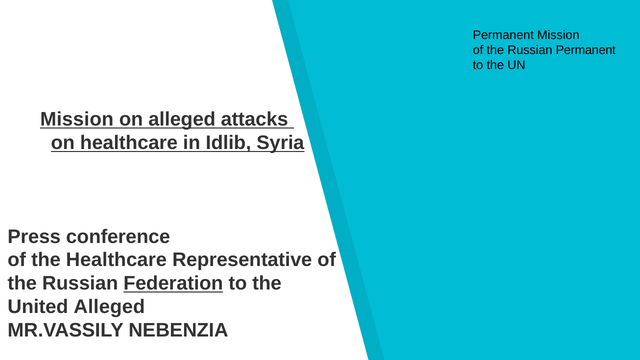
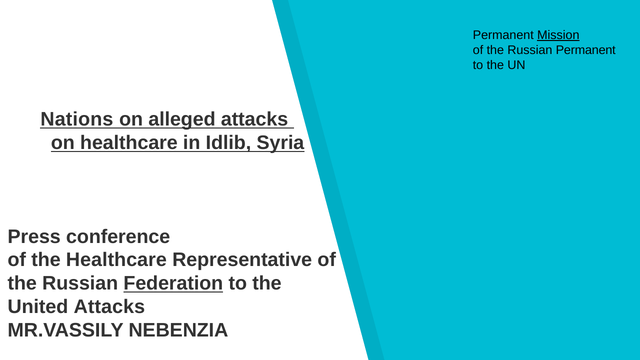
Mission at (558, 35) underline: none -> present
Mission at (77, 119): Mission -> Nations
United Alleged: Alleged -> Attacks
